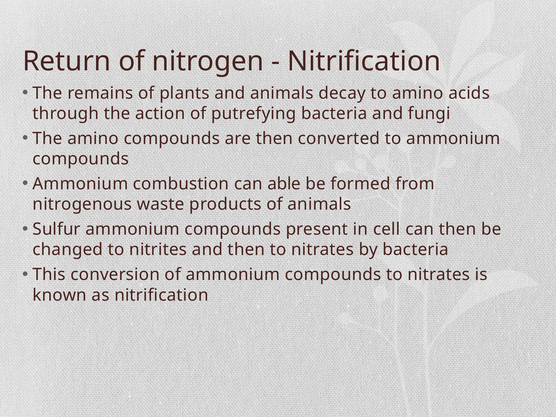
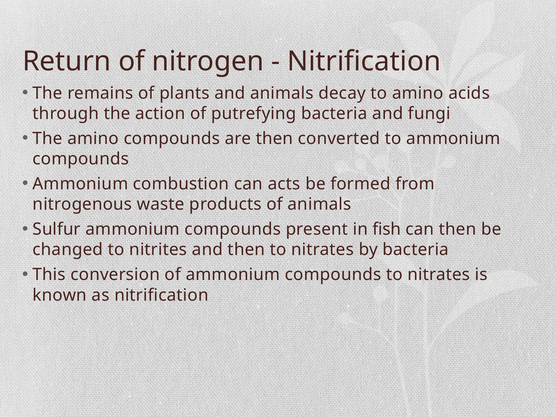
able: able -> acts
cell: cell -> fish
